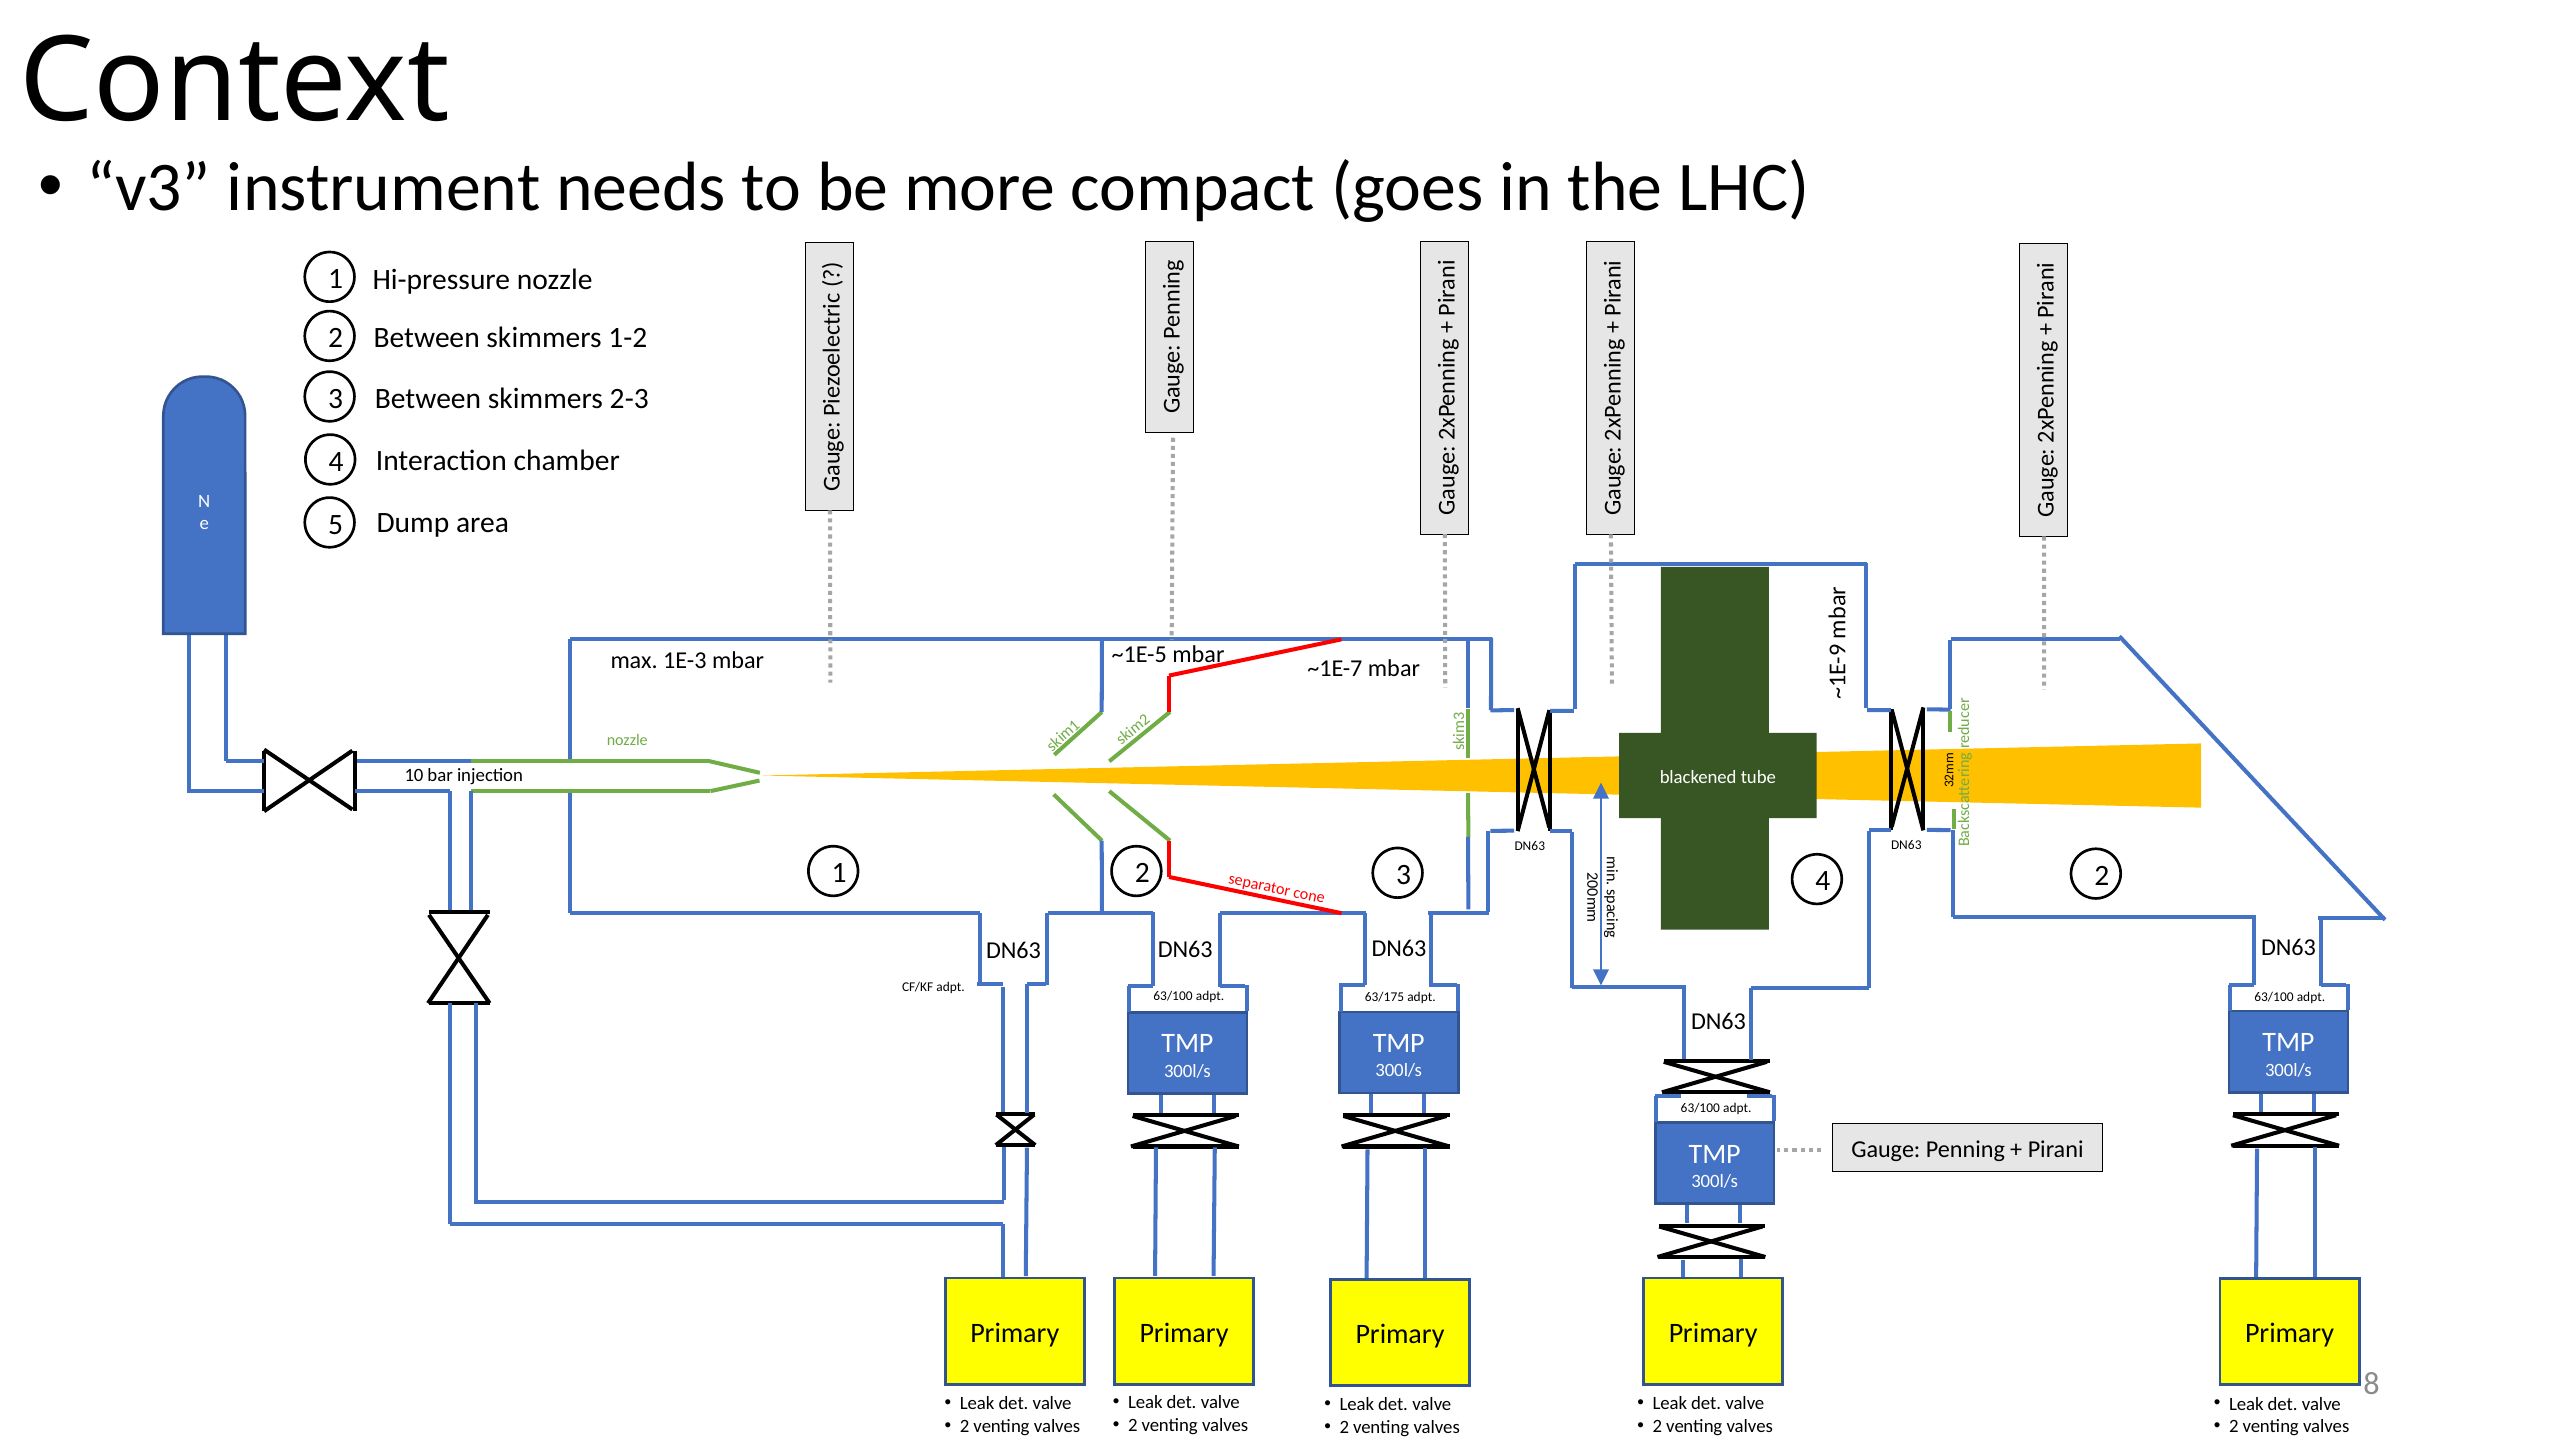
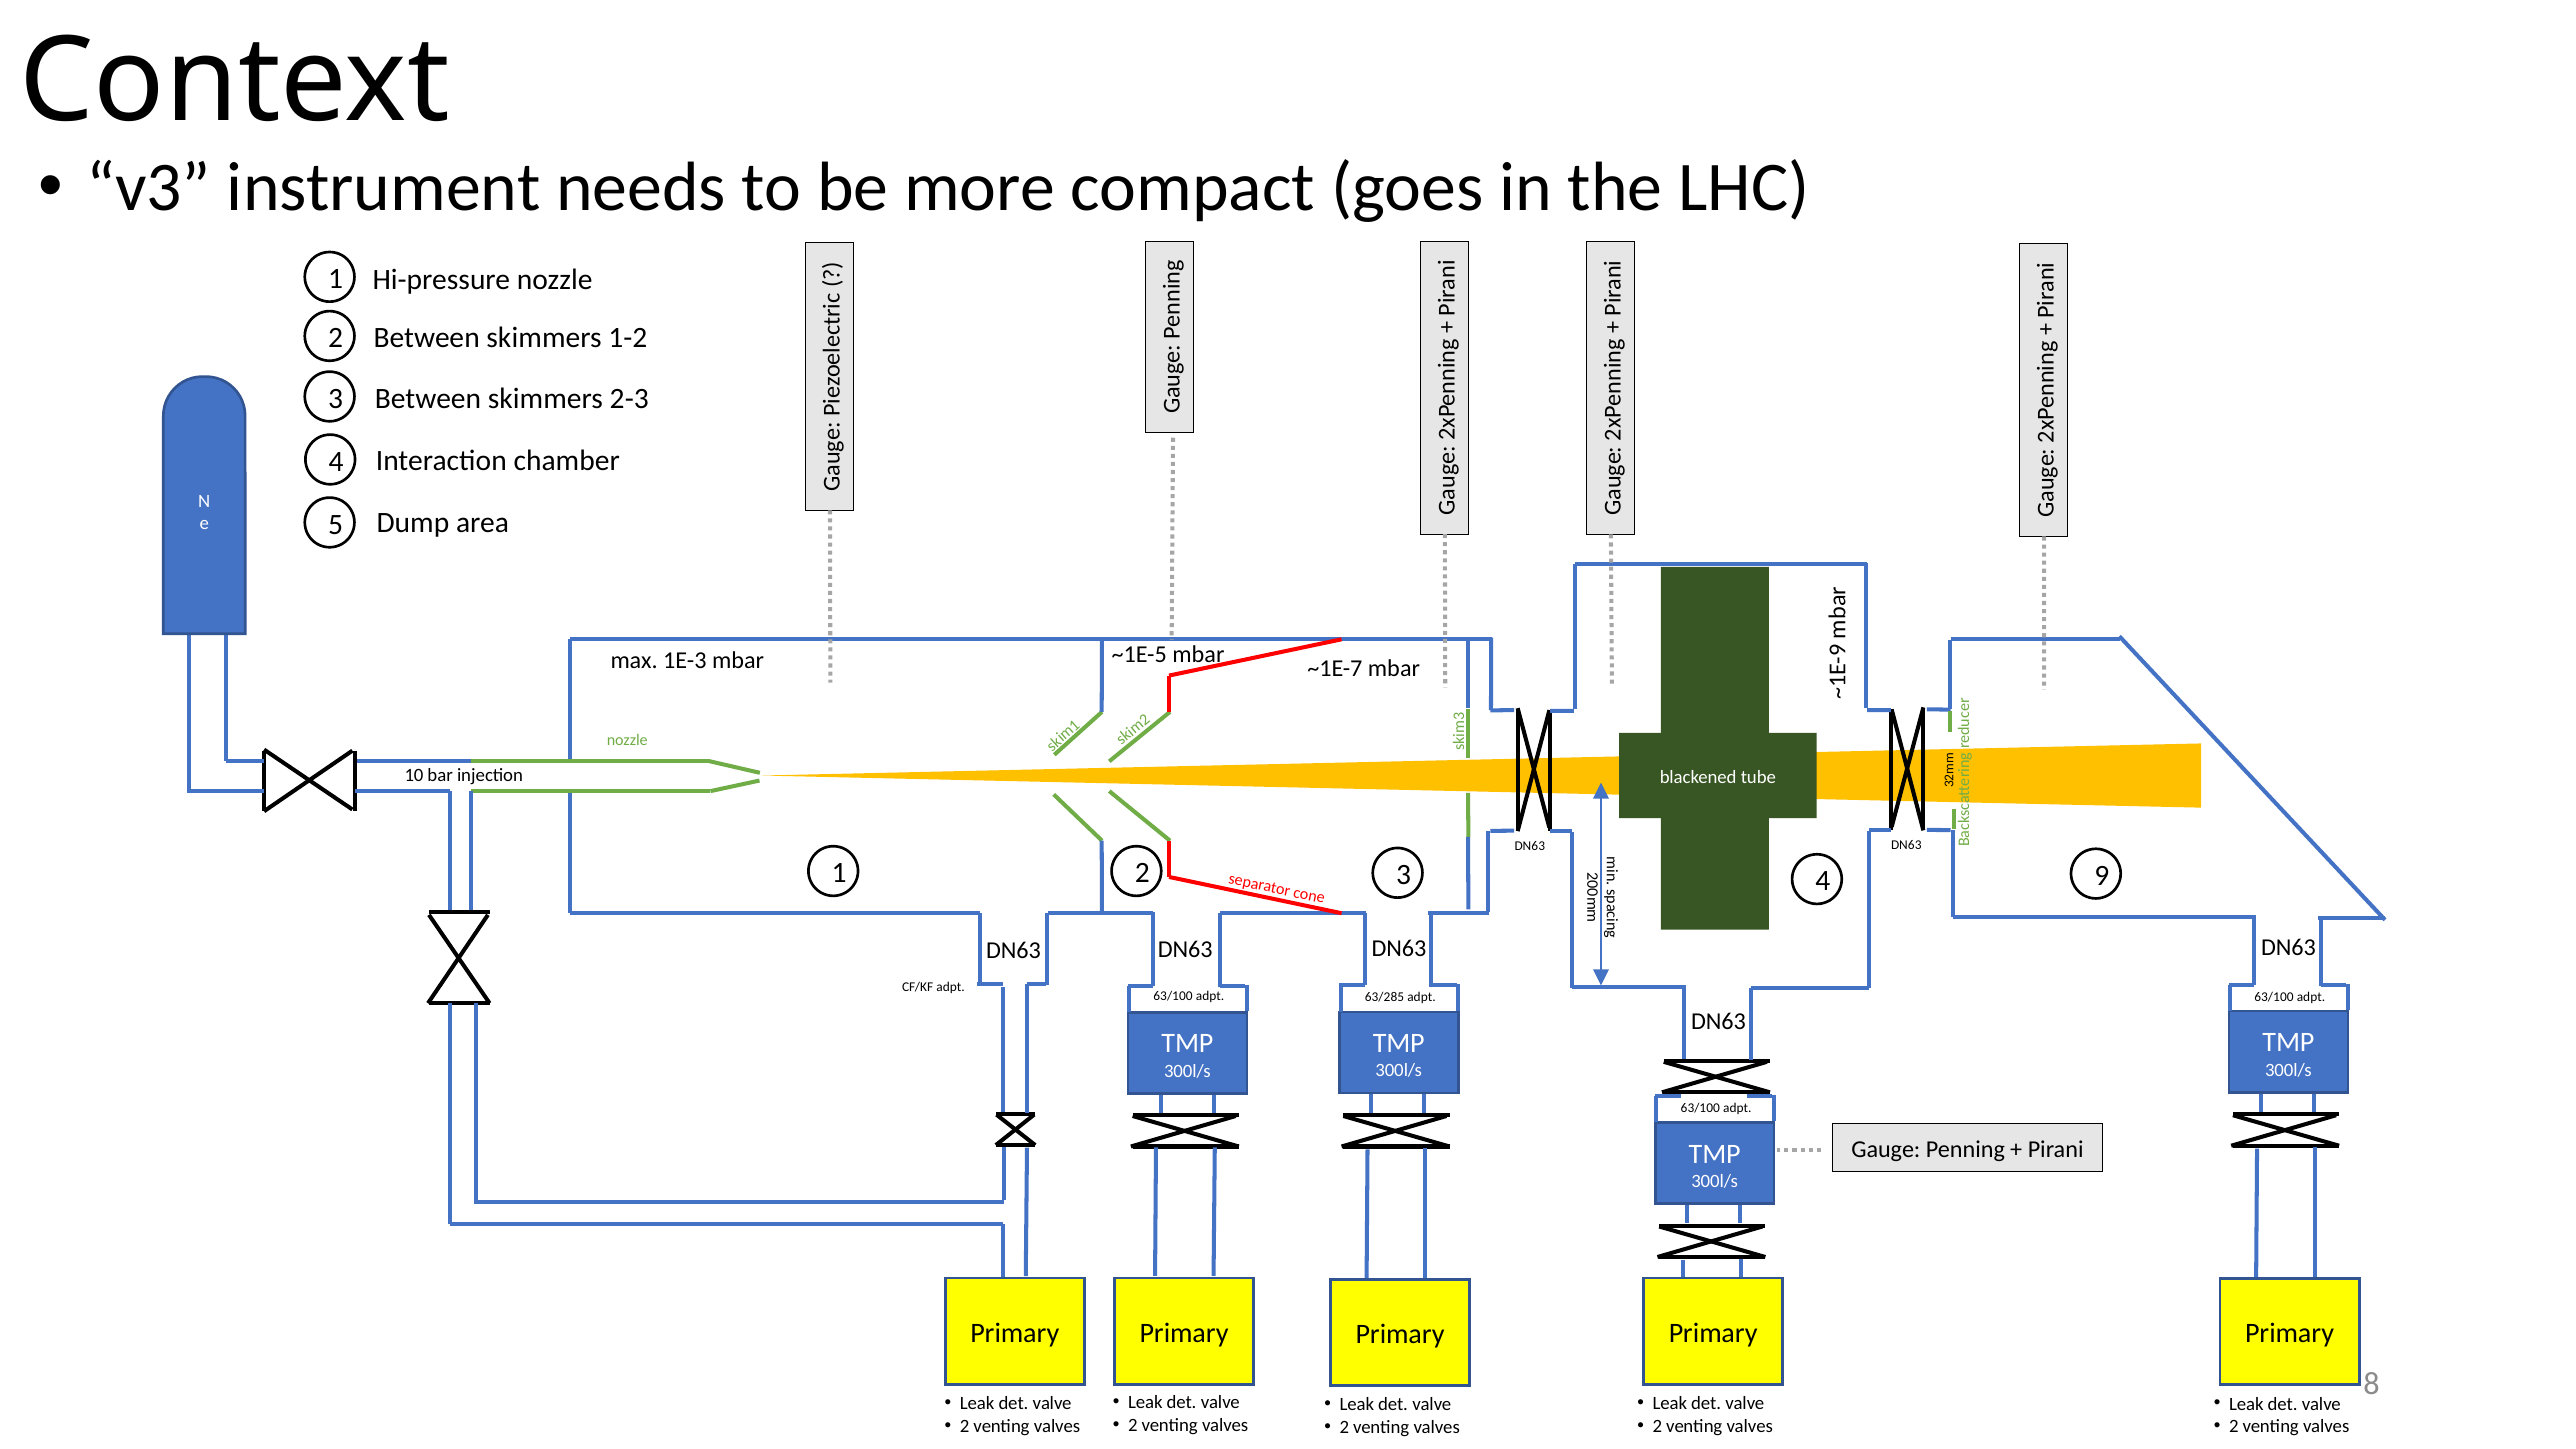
4 2: 2 -> 9
63/175: 63/175 -> 63/285
